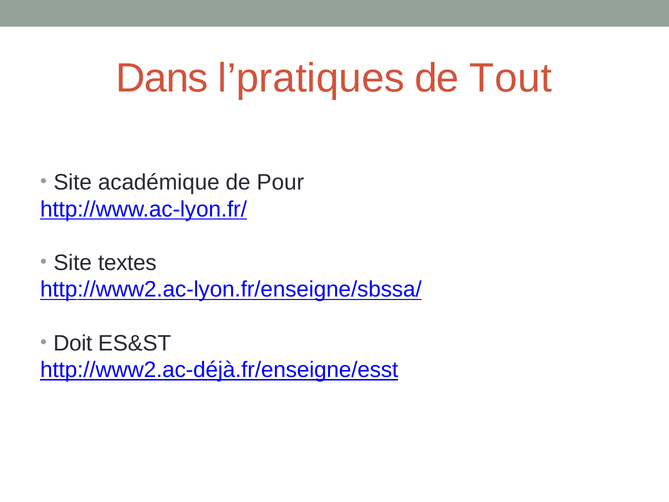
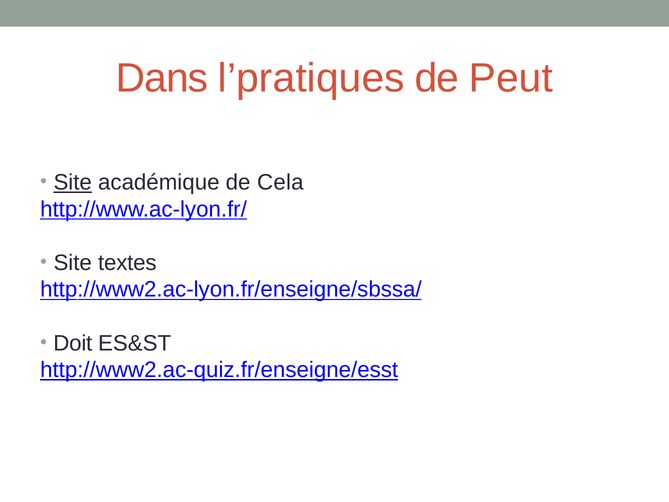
Tout: Tout -> Peut
Site at (73, 182) underline: none -> present
Pour: Pour -> Cela
http://www2.ac-déjà.fr/enseigne/esst: http://www2.ac-déjà.fr/enseigne/esst -> http://www2.ac-quiz.fr/enseigne/esst
